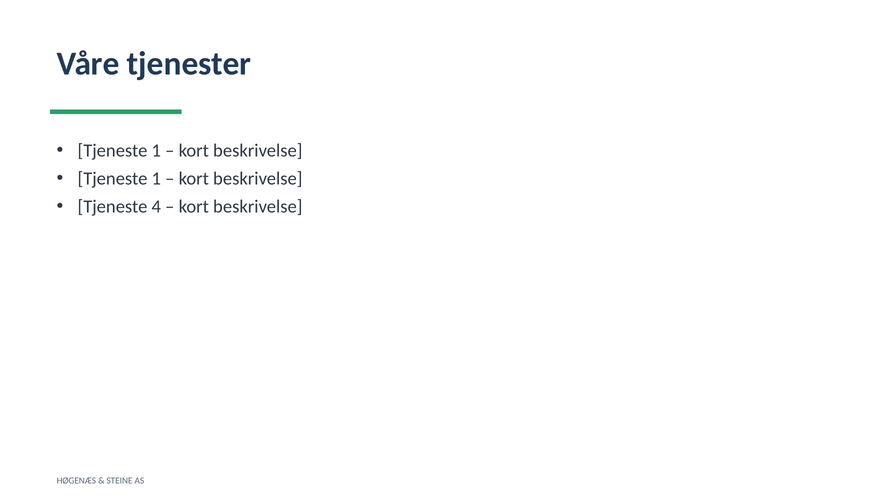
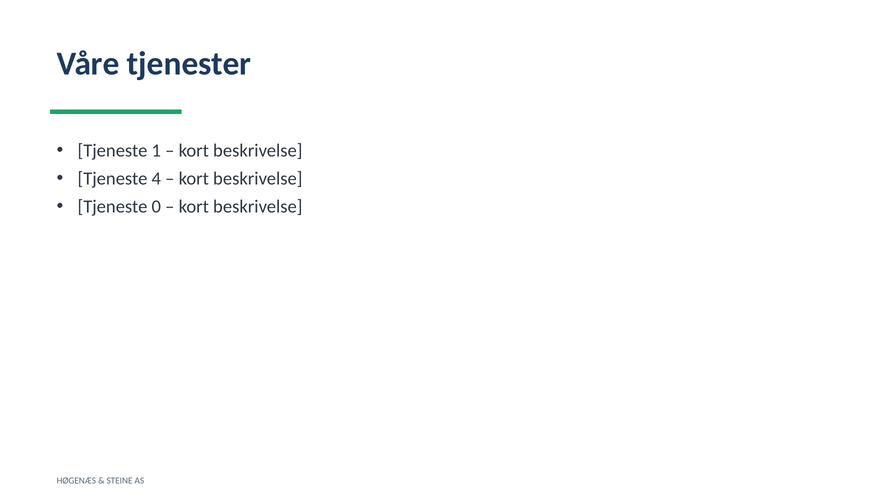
1 at (156, 179): 1 -> 4
4: 4 -> 0
